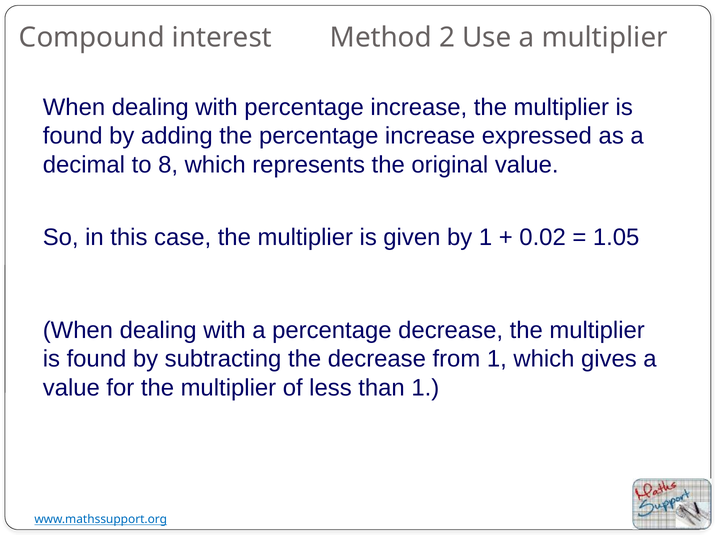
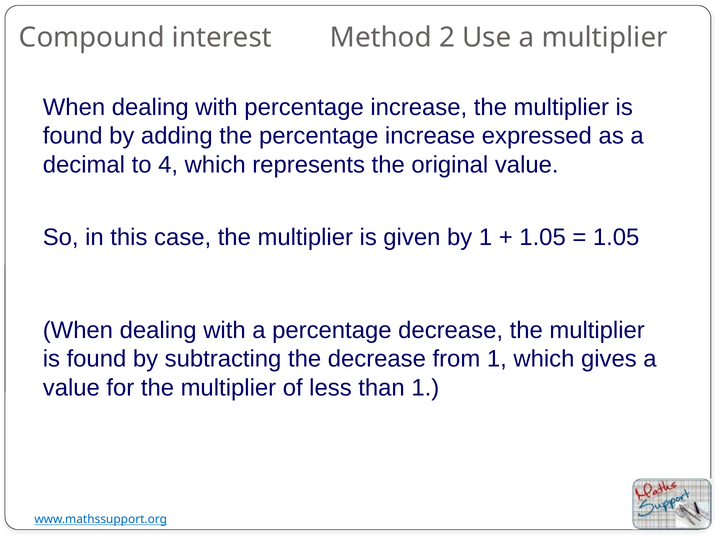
8: 8 -> 4
0.02 at (543, 237): 0.02 -> 1.05
